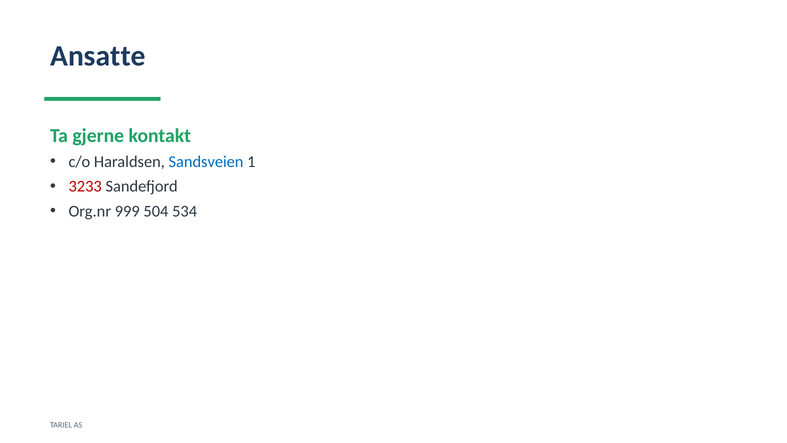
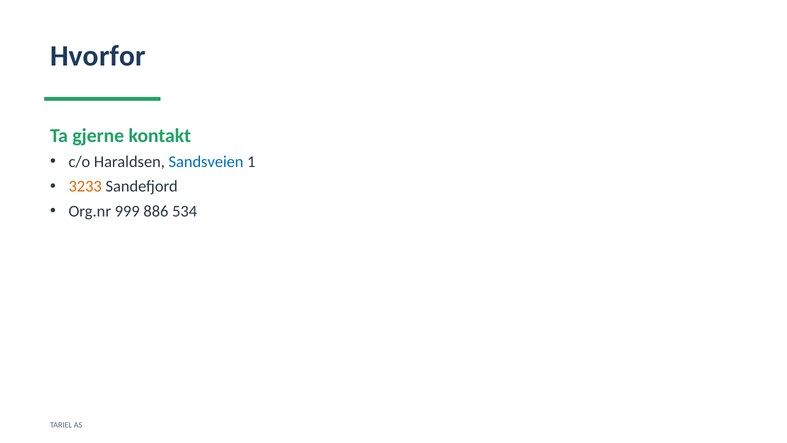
Ansatte: Ansatte -> Hvorfor
3233 colour: red -> orange
504: 504 -> 886
